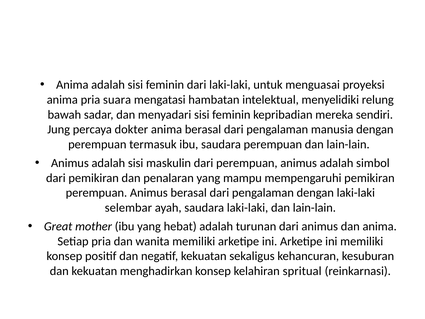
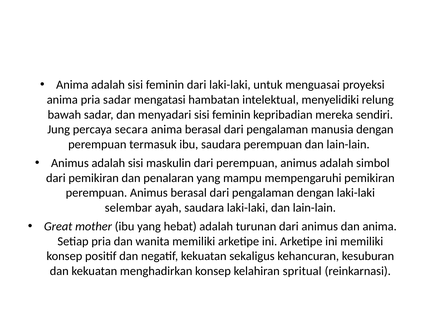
pria suara: suara -> sadar
dokter: dokter -> secara
